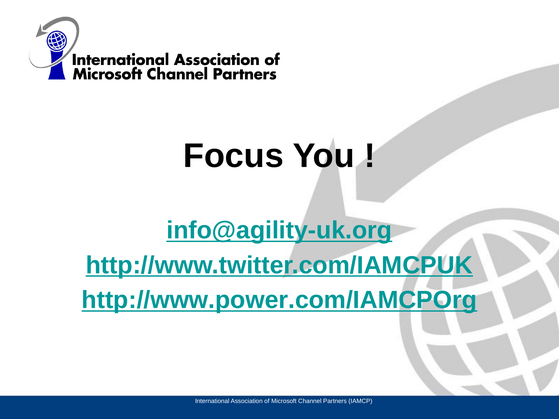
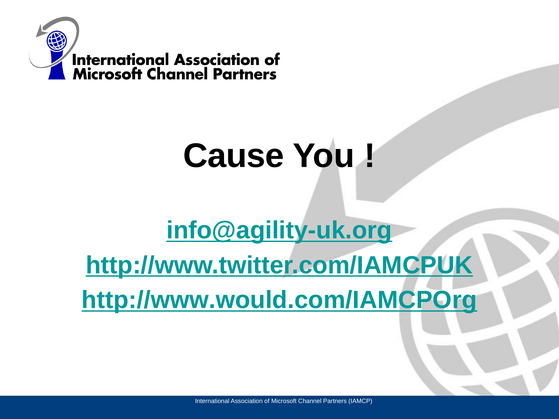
Focus: Focus -> Cause
http://www.power.com/IAMCPOrg: http://www.power.com/IAMCPOrg -> http://www.would.com/IAMCPOrg
